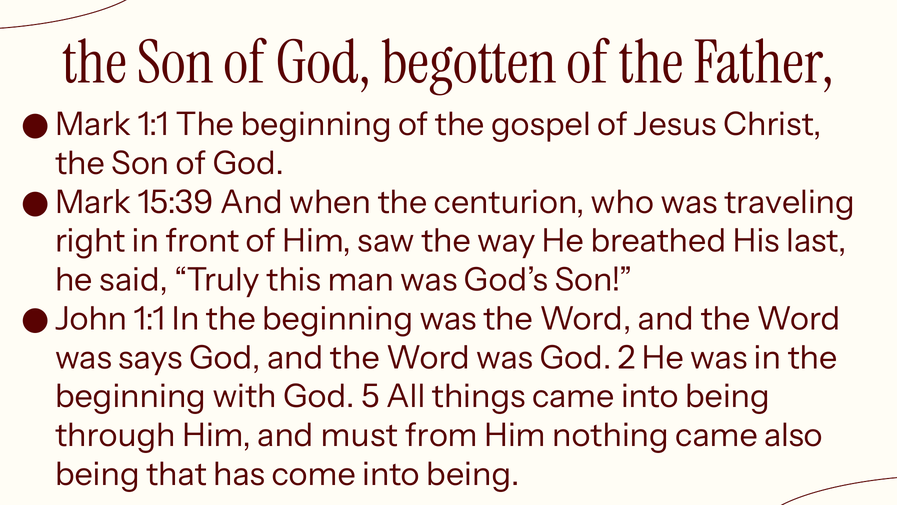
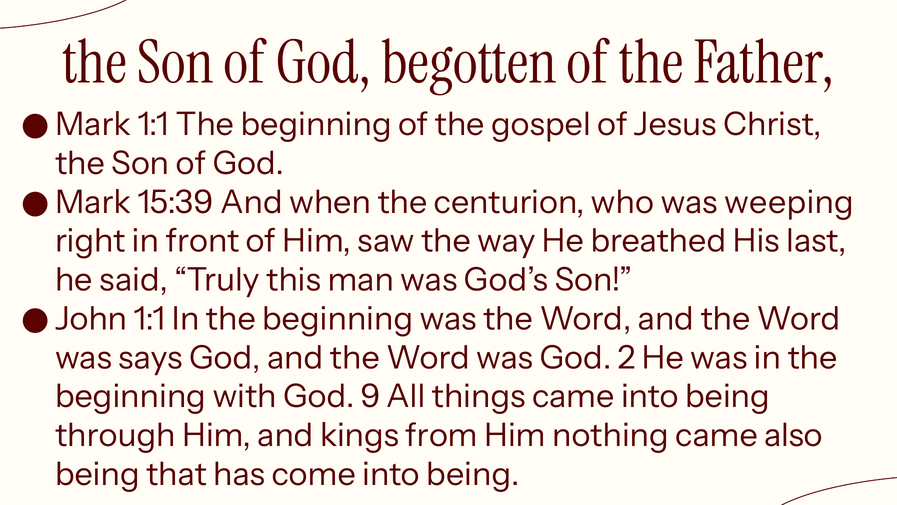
traveling: traveling -> weeping
5: 5 -> 9
must: must -> kings
